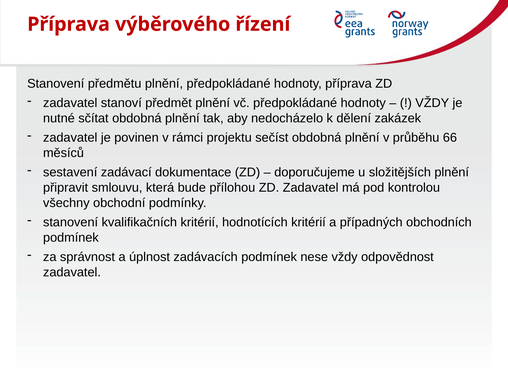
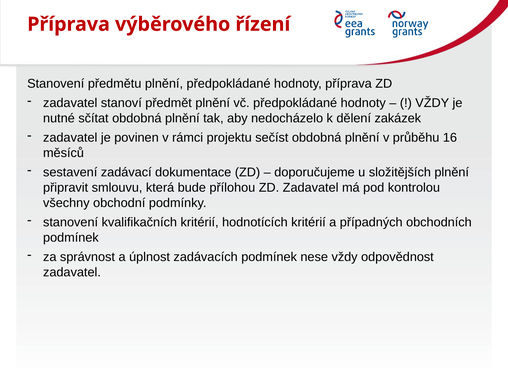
66: 66 -> 16
